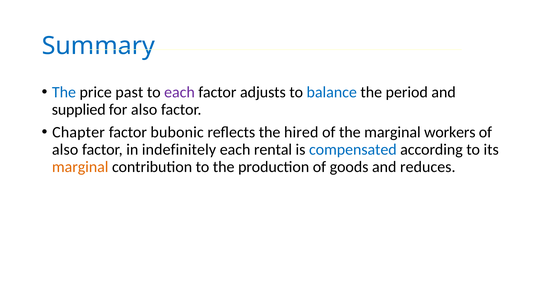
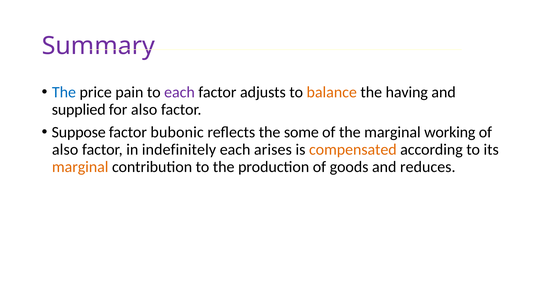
Summary colour: blue -> purple
past: past -> pain
balance colour: blue -> orange
period: period -> having
Chapter: Chapter -> Suppose
hired: hired -> some
workers: workers -> working
rental: rental -> arises
compensated colour: blue -> orange
